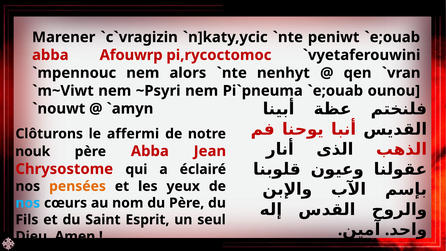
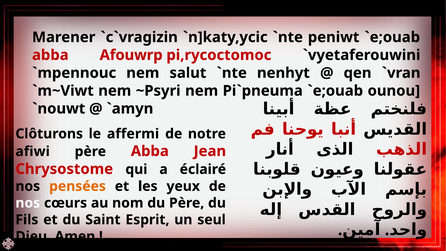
alors: alors -> salut
nouk: nouk -> afiwi
nos at (28, 203) colour: light blue -> white
